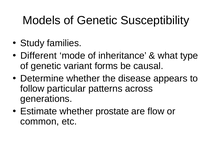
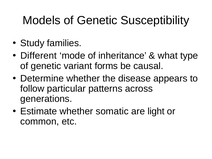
prostate: prostate -> somatic
flow: flow -> light
